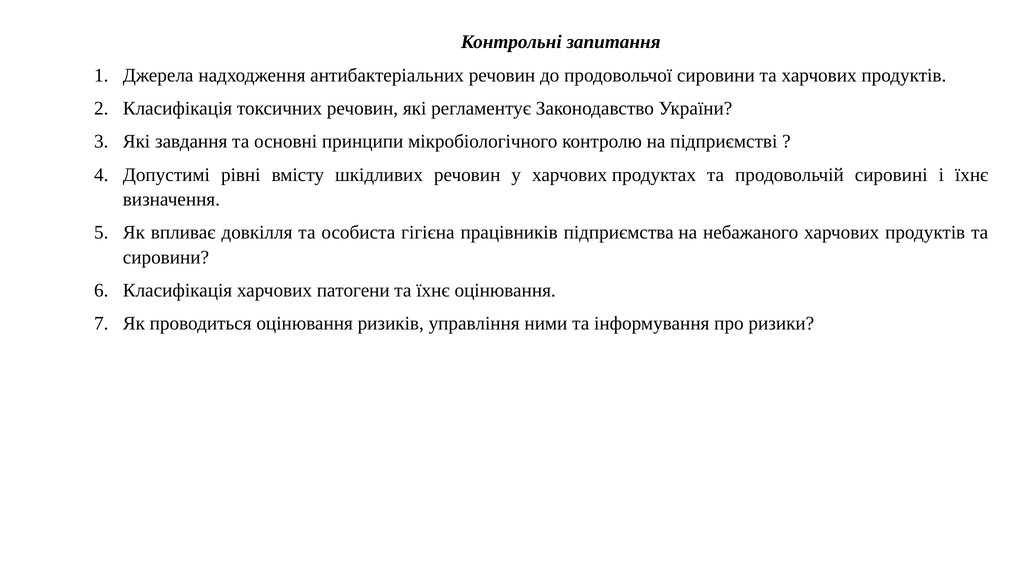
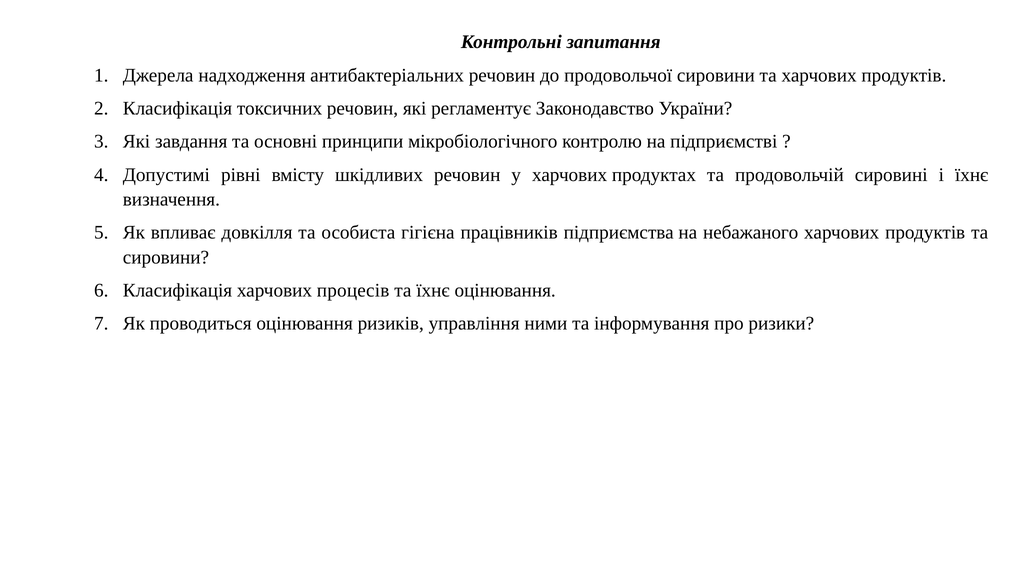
патогени: патогени -> процесів
